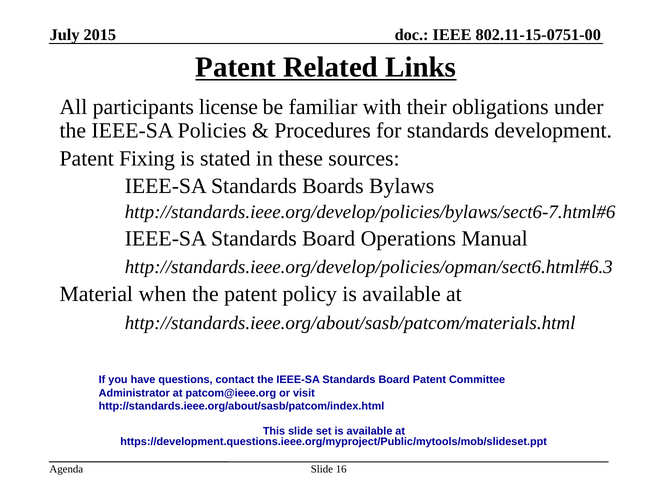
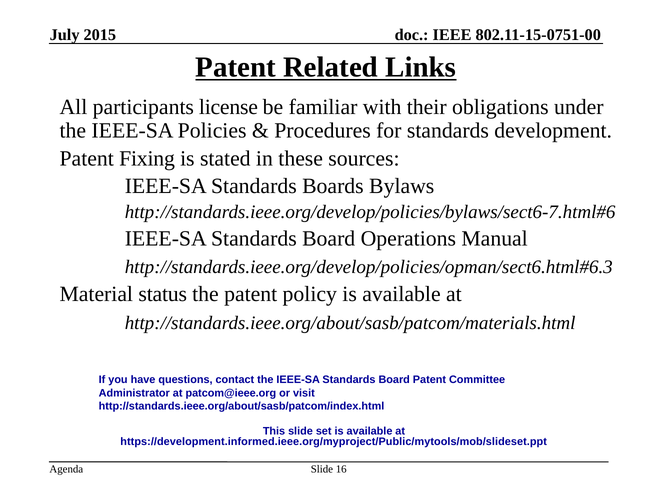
when: when -> status
https://development.questions.ieee.org/myproject/Public/mytools/mob/slideset.ppt: https://development.questions.ieee.org/myproject/Public/mytools/mob/slideset.ppt -> https://development.informed.ieee.org/myproject/Public/mytools/mob/slideset.ppt
